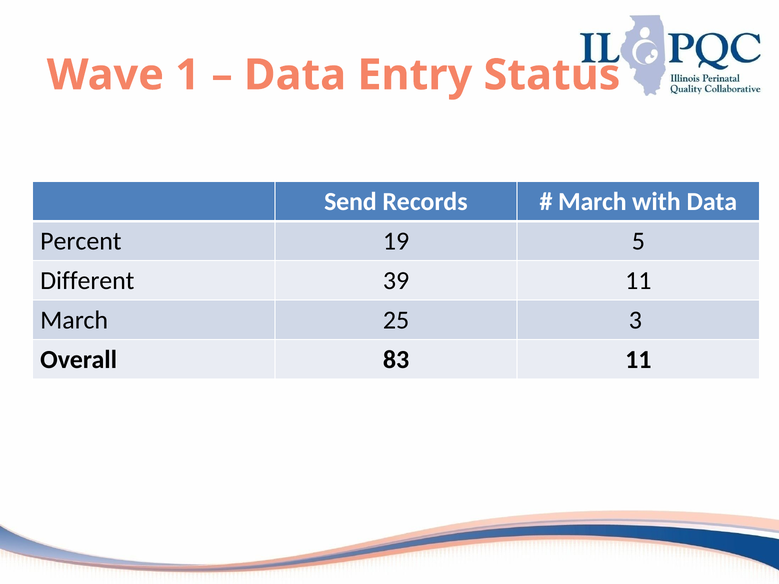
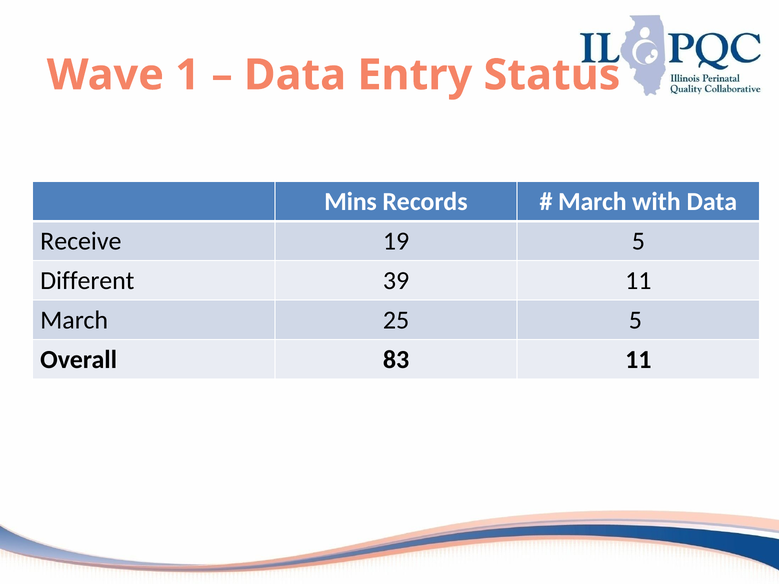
Send: Send -> Mins
Percent: Percent -> Receive
25 3: 3 -> 5
